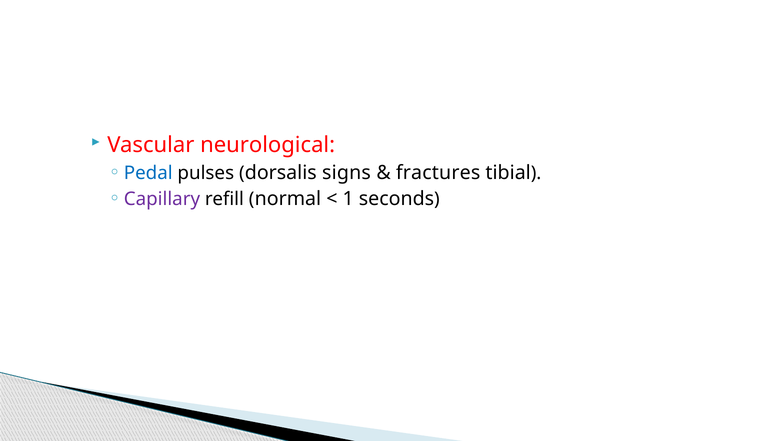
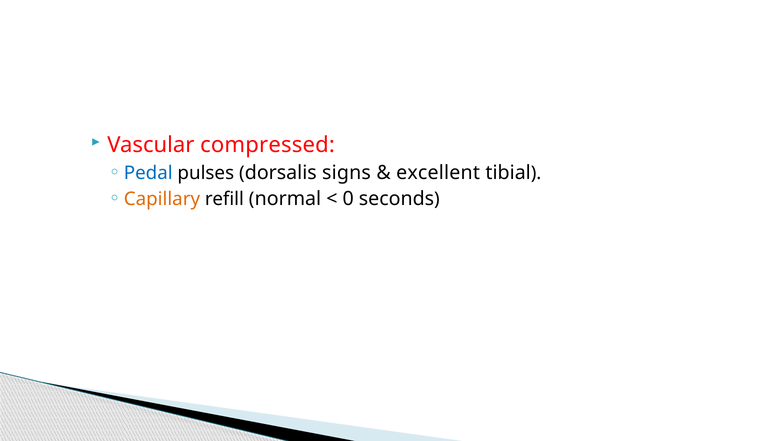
neurological: neurological -> compressed
fractures: fractures -> excellent
Capillary colour: purple -> orange
1: 1 -> 0
